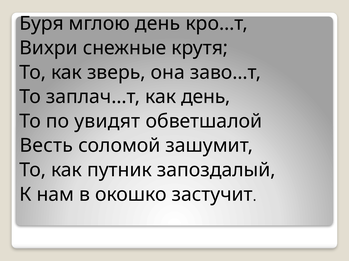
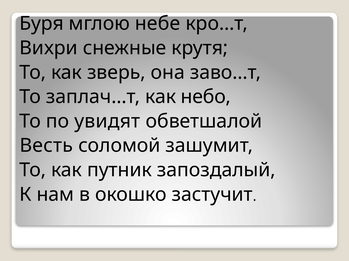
мглою день: день -> небе
как день: день -> небо
